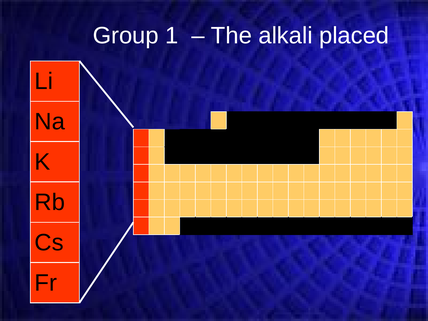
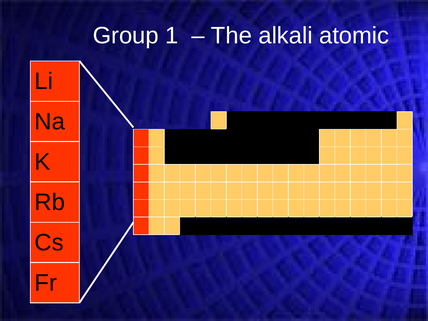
placed: placed -> atomic
